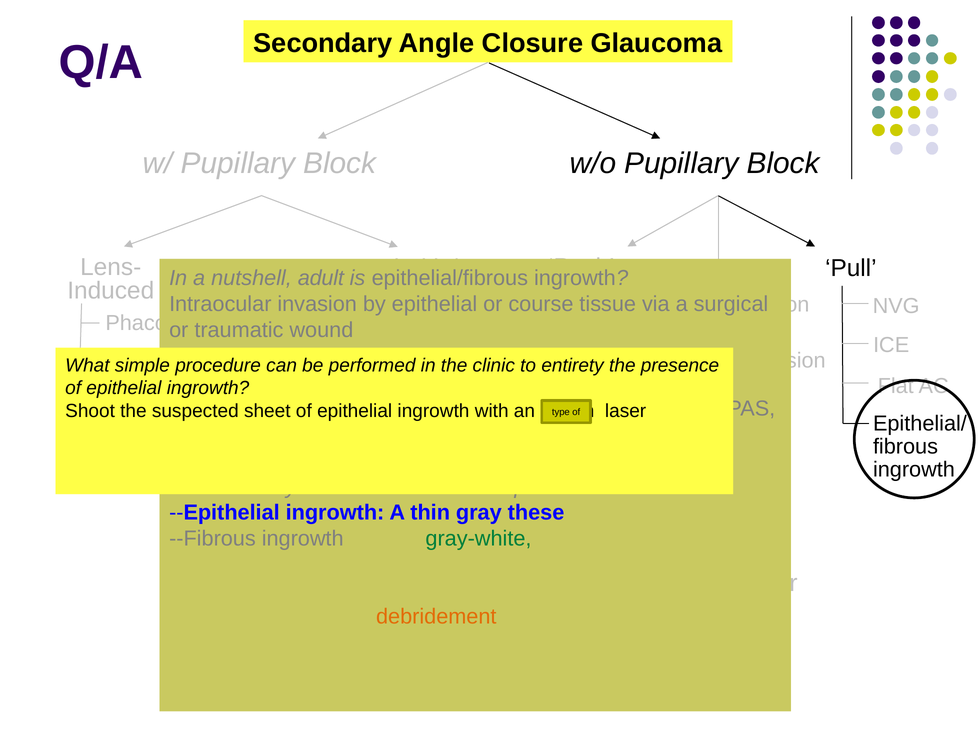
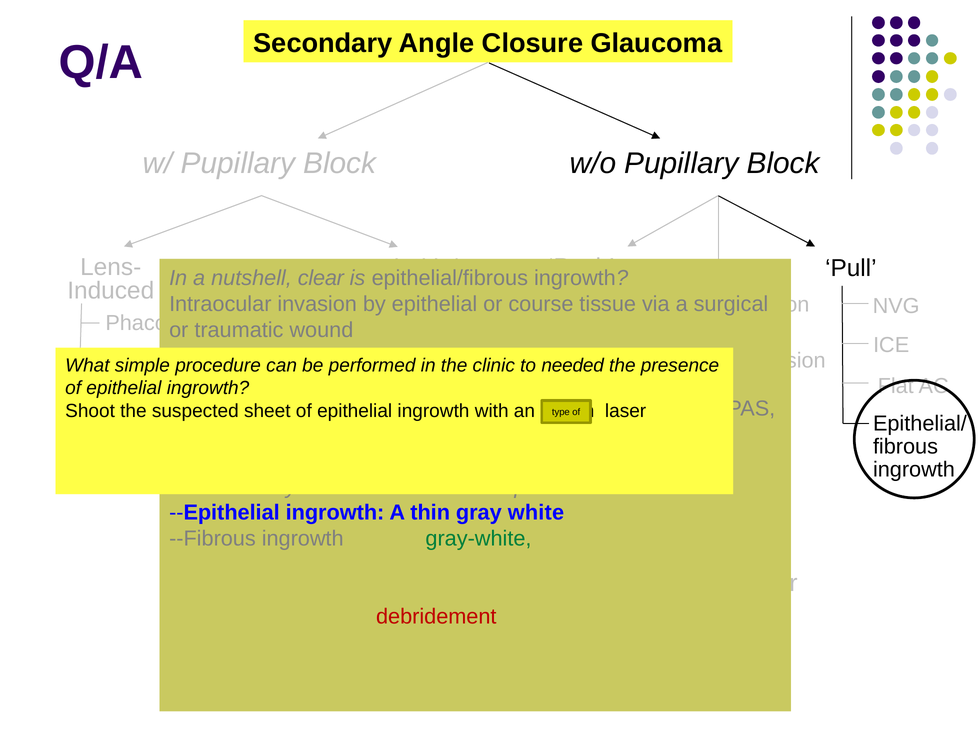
adult: adult -> clear
entirety: entirety -> needed
gray these: these -> white
debridement colour: orange -> red
